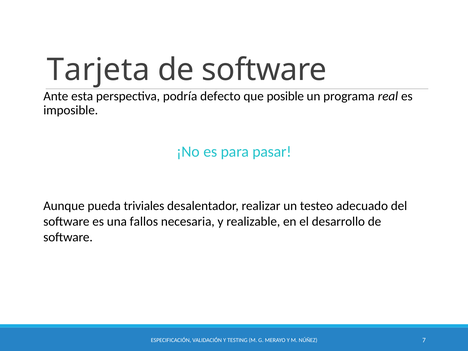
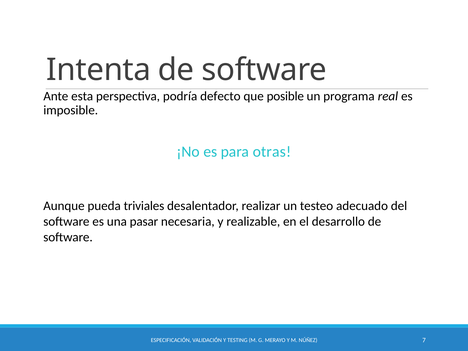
Tarjeta: Tarjeta -> Intenta
pasar: pasar -> otras
fallos: fallos -> pasar
